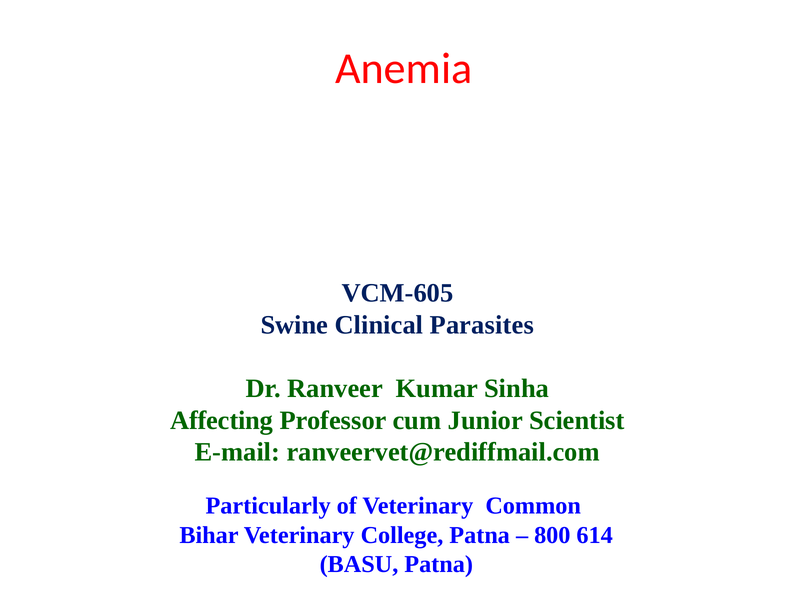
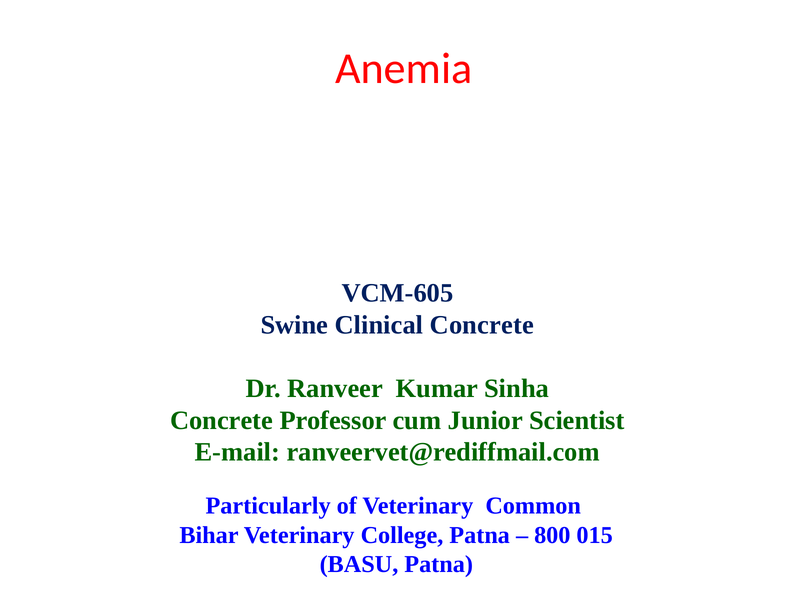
Clinical Parasites: Parasites -> Concrete
Affecting at (222, 420): Affecting -> Concrete
614: 614 -> 015
